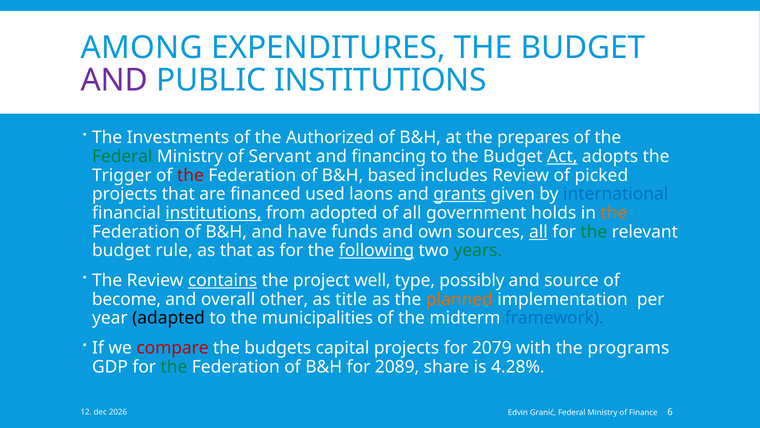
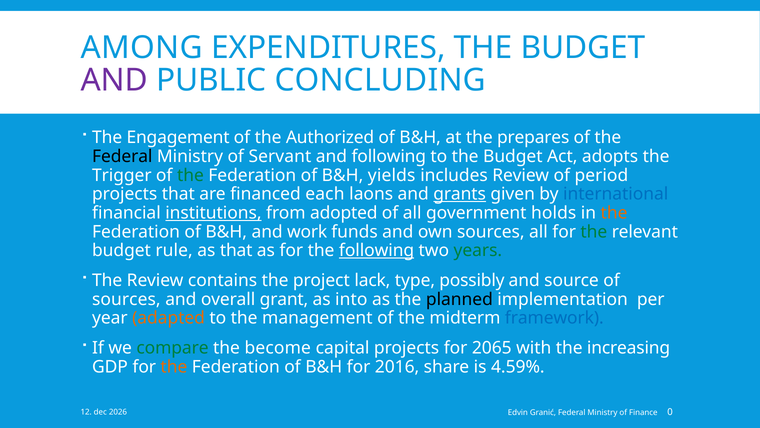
PUBLIC INSTITUTIONS: INSTITUTIONS -> CONCLUDING
Investments: Investments -> Engagement
Federal at (122, 156) colour: green -> black
and financing: financing -> following
Act underline: present -> none
the at (190, 175) colour: red -> green
based: based -> yields
picked: picked -> period
used: used -> each
have: have -> work
all at (538, 232) underline: present -> none
contains underline: present -> none
well: well -> lack
become at (126, 299): become -> sources
other: other -> grant
title: title -> into
planned colour: orange -> black
adapted colour: black -> orange
municipalities: municipalities -> management
compare colour: red -> green
budgets: budgets -> become
2079: 2079 -> 2065
programs: programs -> increasing
the at (174, 367) colour: green -> orange
2089: 2089 -> 2016
4.28%: 4.28% -> 4.59%
6: 6 -> 0
